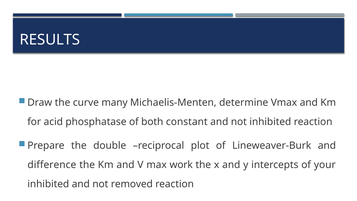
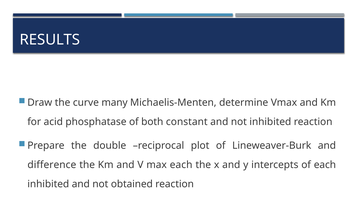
max work: work -> each
of your: your -> each
removed: removed -> obtained
